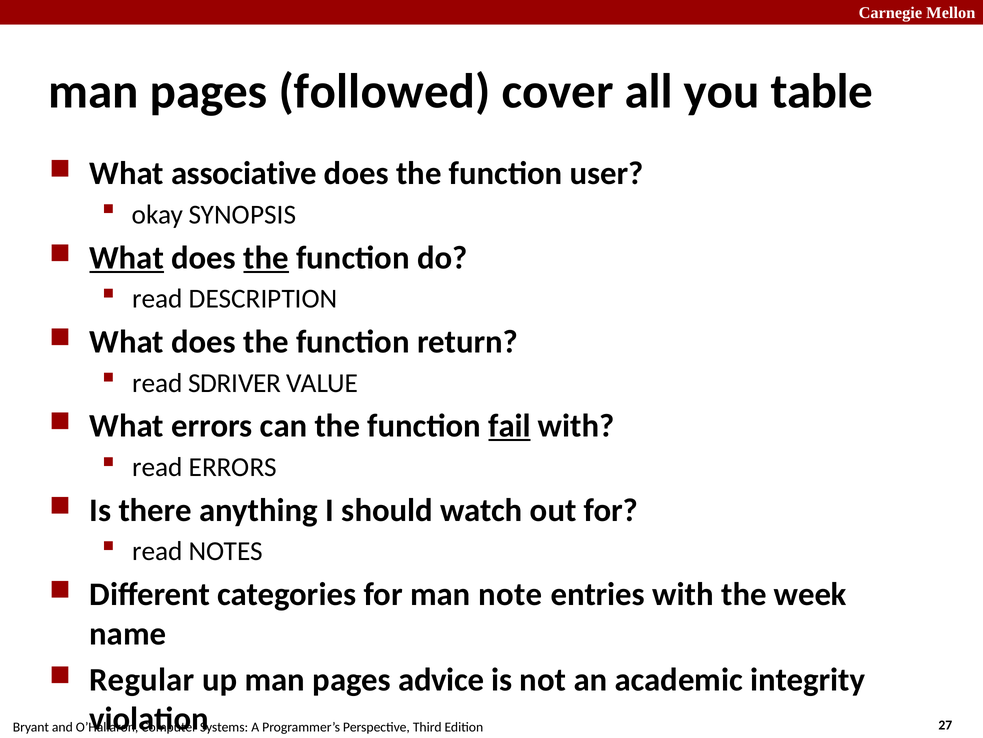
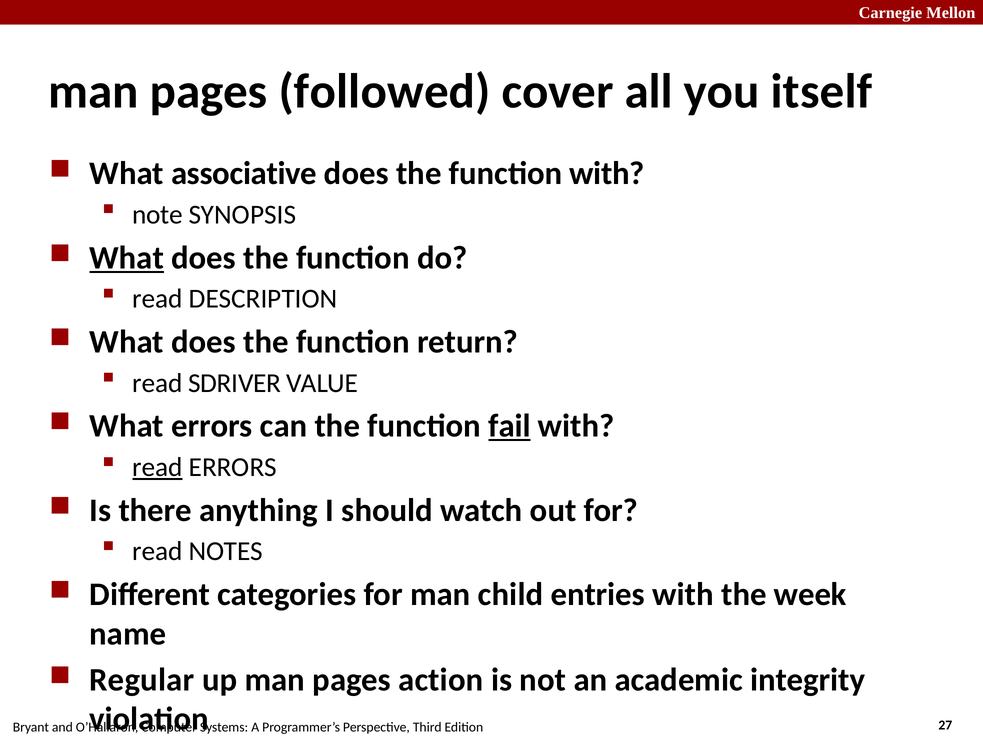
table: table -> itself
function user: user -> with
okay: okay -> note
the at (266, 257) underline: present -> none
read at (157, 467) underline: none -> present
note: note -> child
advice: advice -> action
